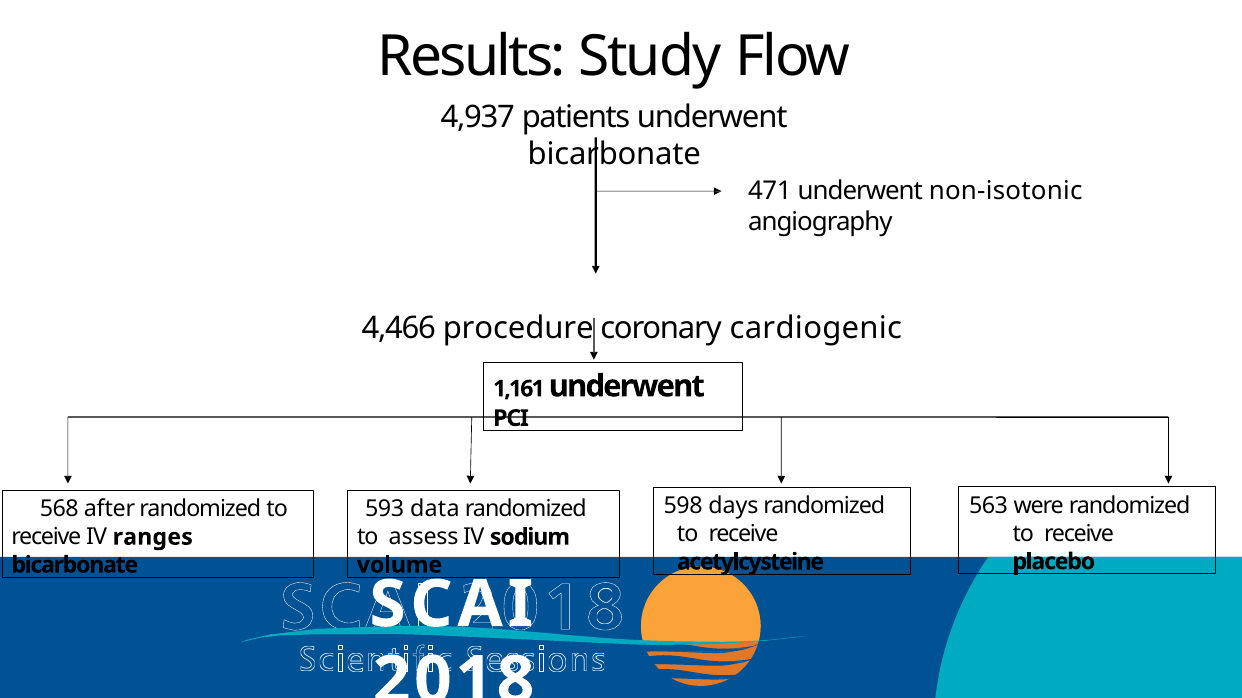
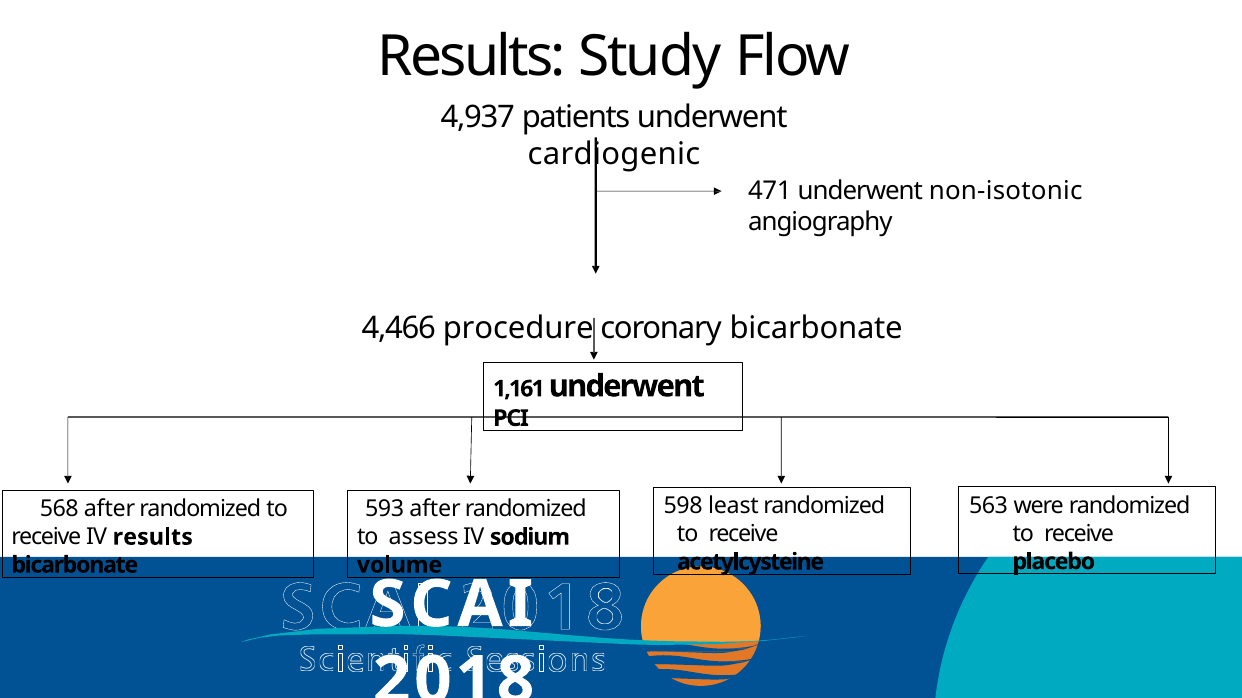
bicarbonate at (614, 154): bicarbonate -> cardiogenic
coronary cardiogenic: cardiogenic -> bicarbonate
days: days -> least
593 data: data -> after
IV ranges: ranges -> results
